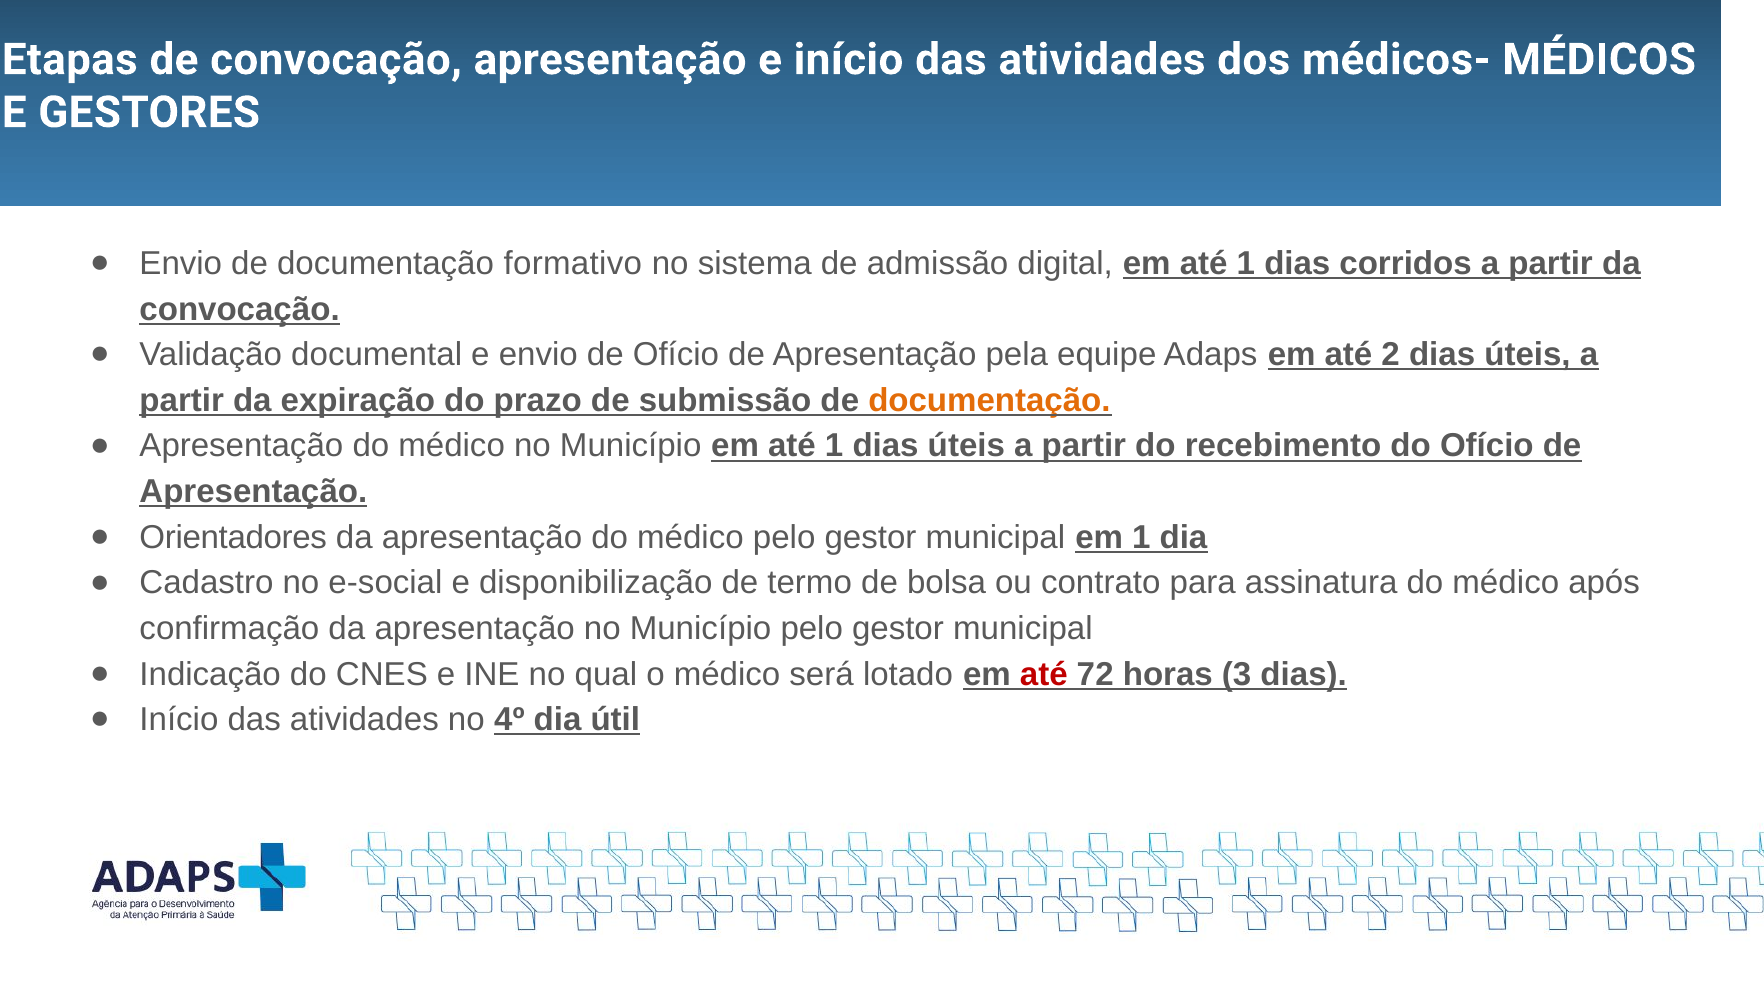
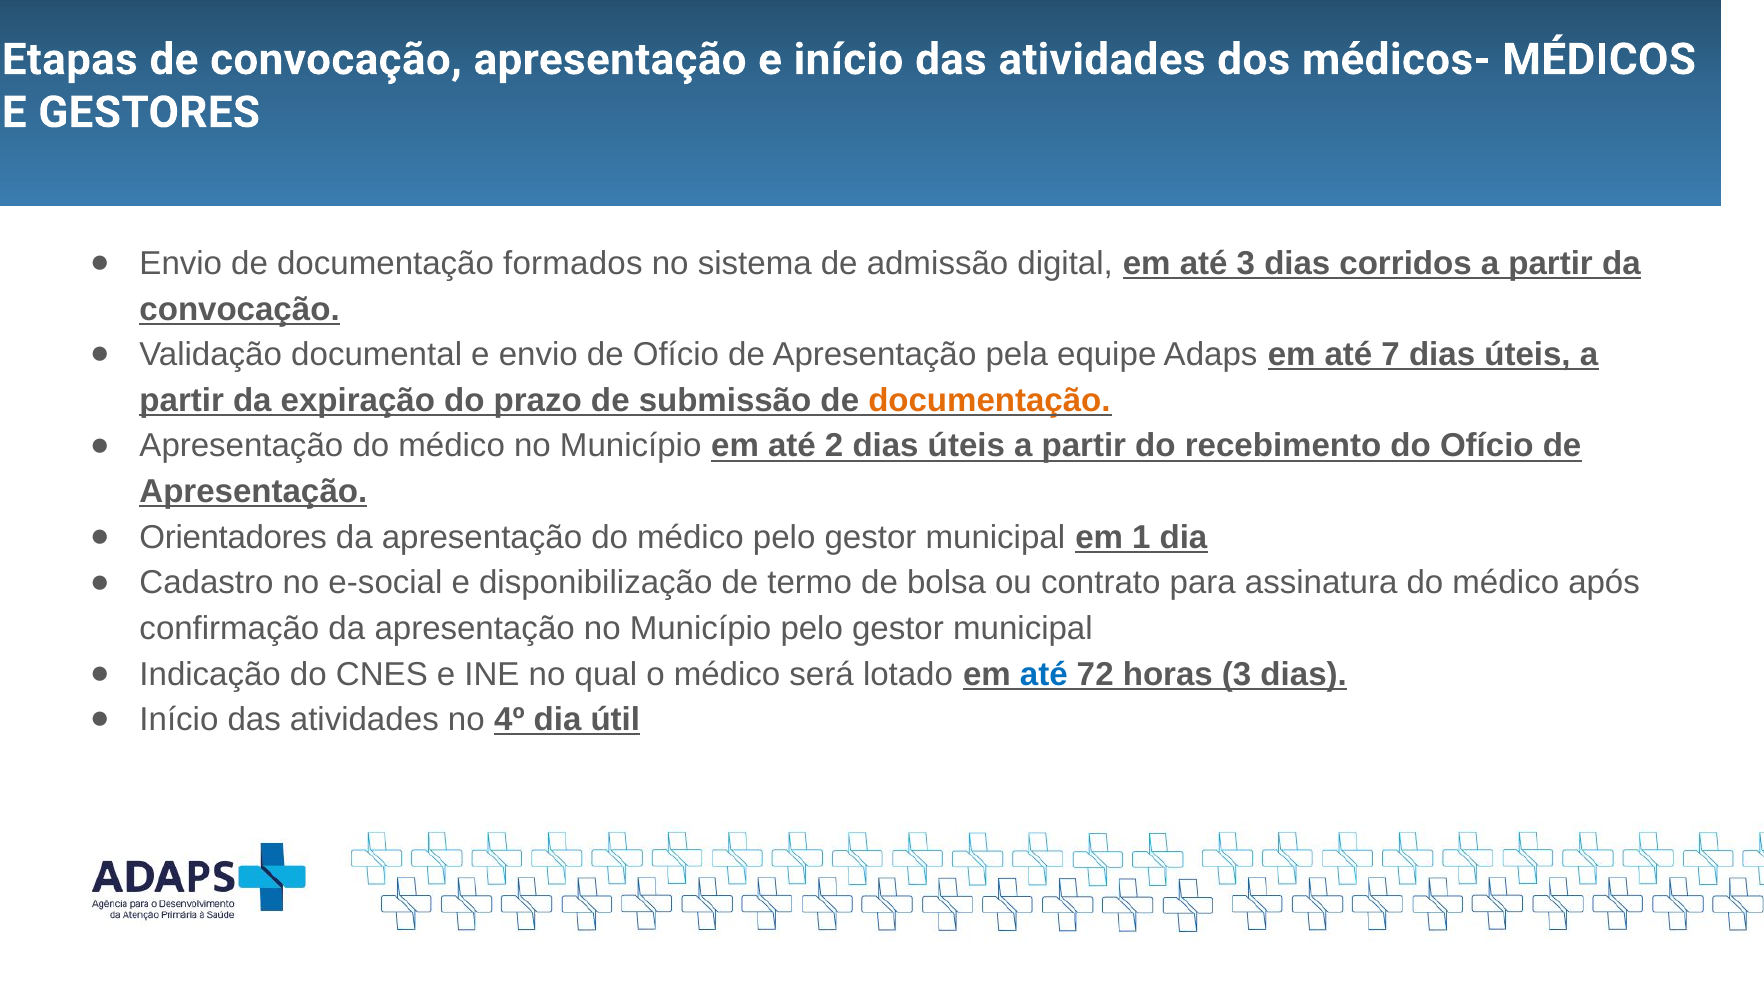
formativo: formativo -> formados
digital em até 1: 1 -> 3
2: 2 -> 7
Município em até 1: 1 -> 2
até at (1044, 674) colour: red -> blue
